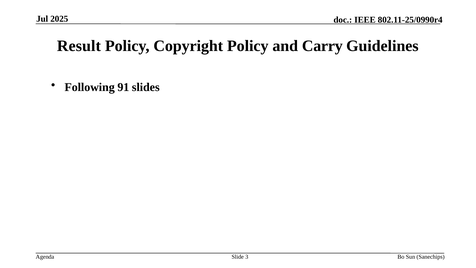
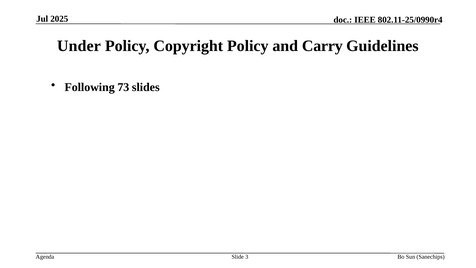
Result: Result -> Under
91: 91 -> 73
